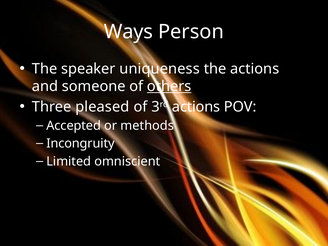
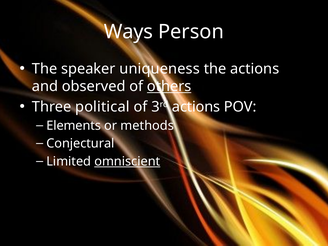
someone: someone -> observed
pleased: pleased -> political
Accepted: Accepted -> Elements
Incongruity: Incongruity -> Conjectural
omniscient underline: none -> present
